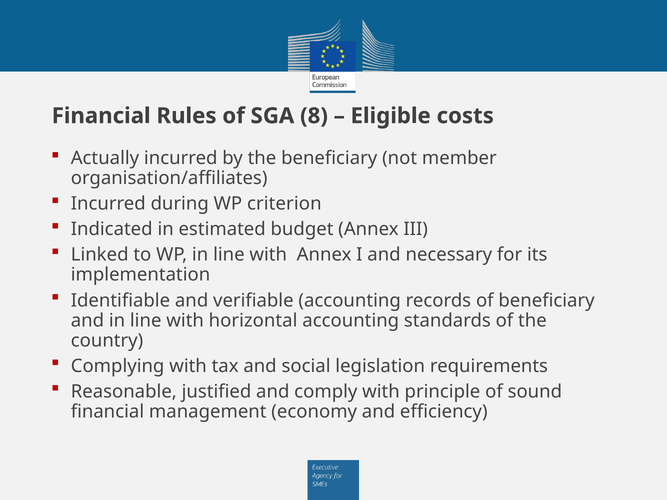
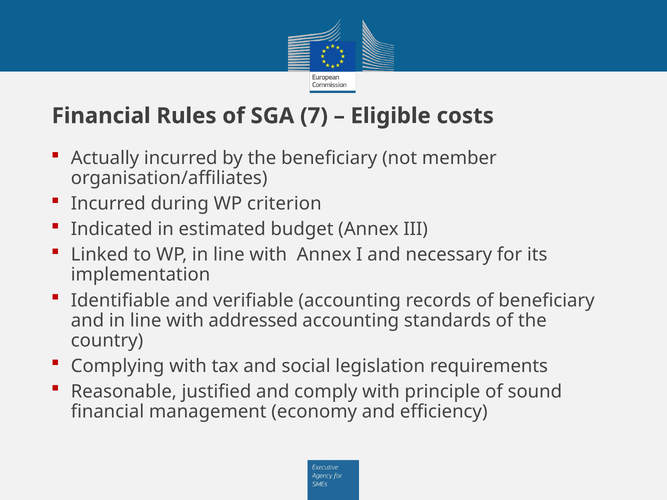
8: 8 -> 7
horizontal: horizontal -> addressed
